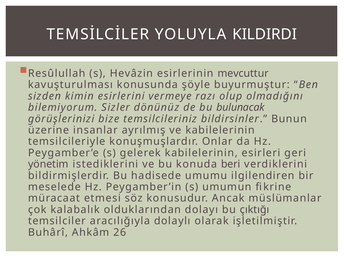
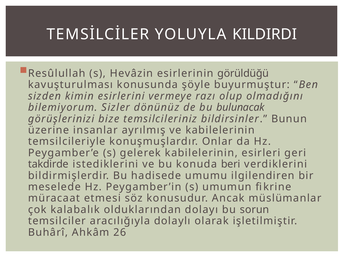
mevcuttur: mevcuttur -> görüldüğü
yönetim: yönetim -> takdirde
çıktığı: çıktığı -> sorun
